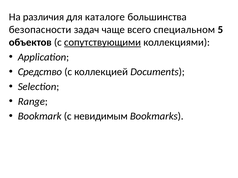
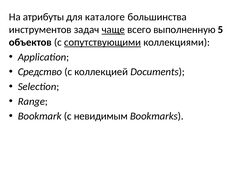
различия: различия -> атрибуты
безопасности: безопасности -> инструментов
чаще underline: none -> present
специальном: специальном -> выполненную
